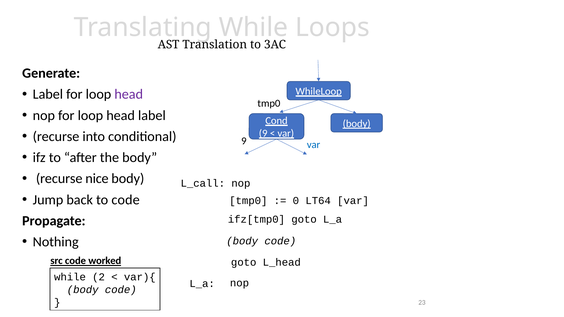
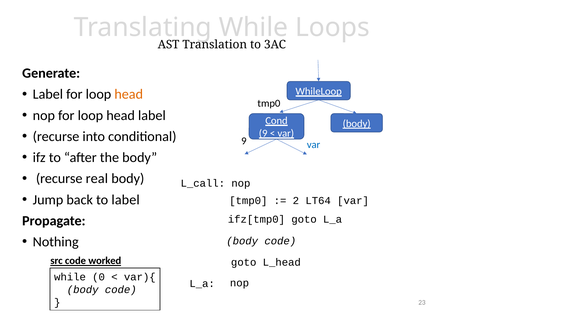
head at (129, 94) colour: purple -> orange
nice: nice -> real
to code: code -> label
0: 0 -> 2
2: 2 -> 0
